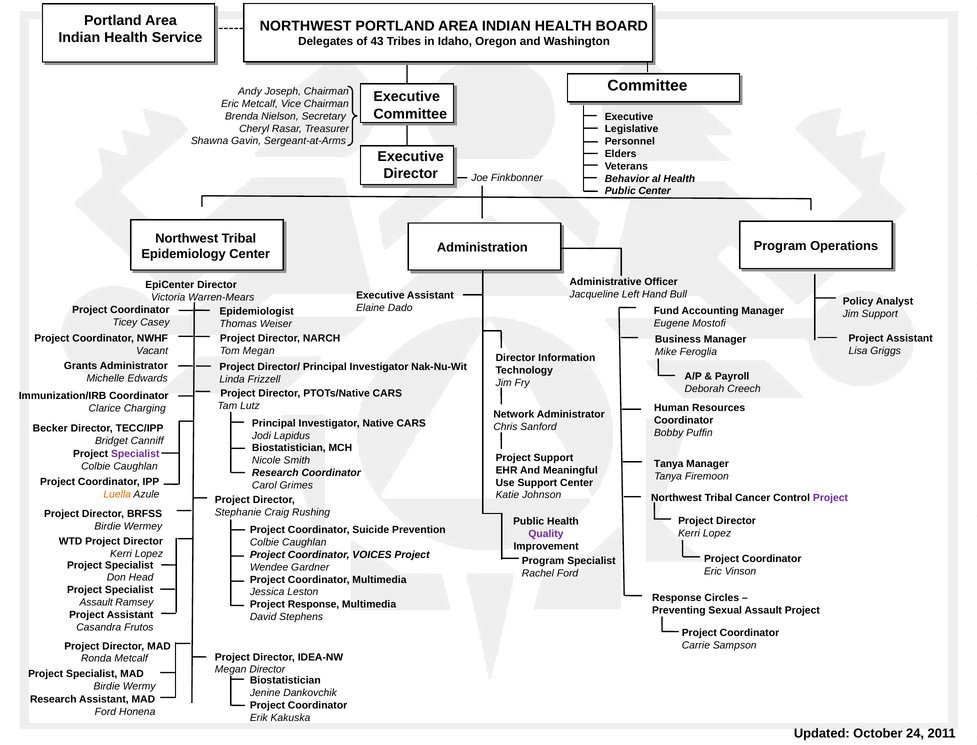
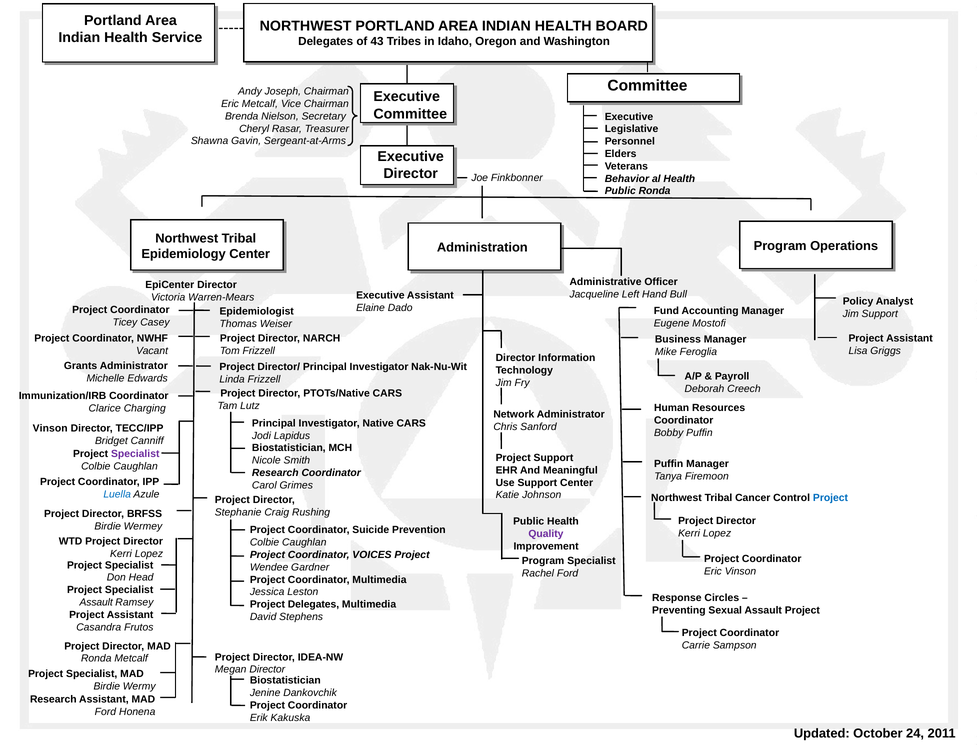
Public Center: Center -> Ronda
Tom Megan: Megan -> Frizzell
Becker at (50, 428): Becker -> Vinson
Tanya at (669, 464): Tanya -> Puffin
Luella colour: orange -> blue
Project at (831, 498) colour: purple -> blue
Project Response: Response -> Delegates
